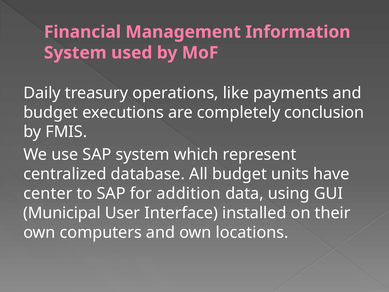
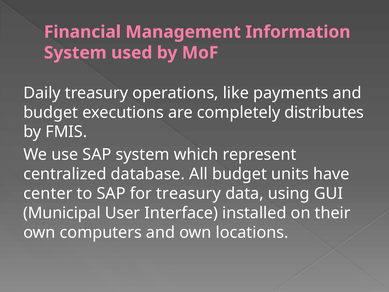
conclusion: conclusion -> distributes
for addition: addition -> treasury
